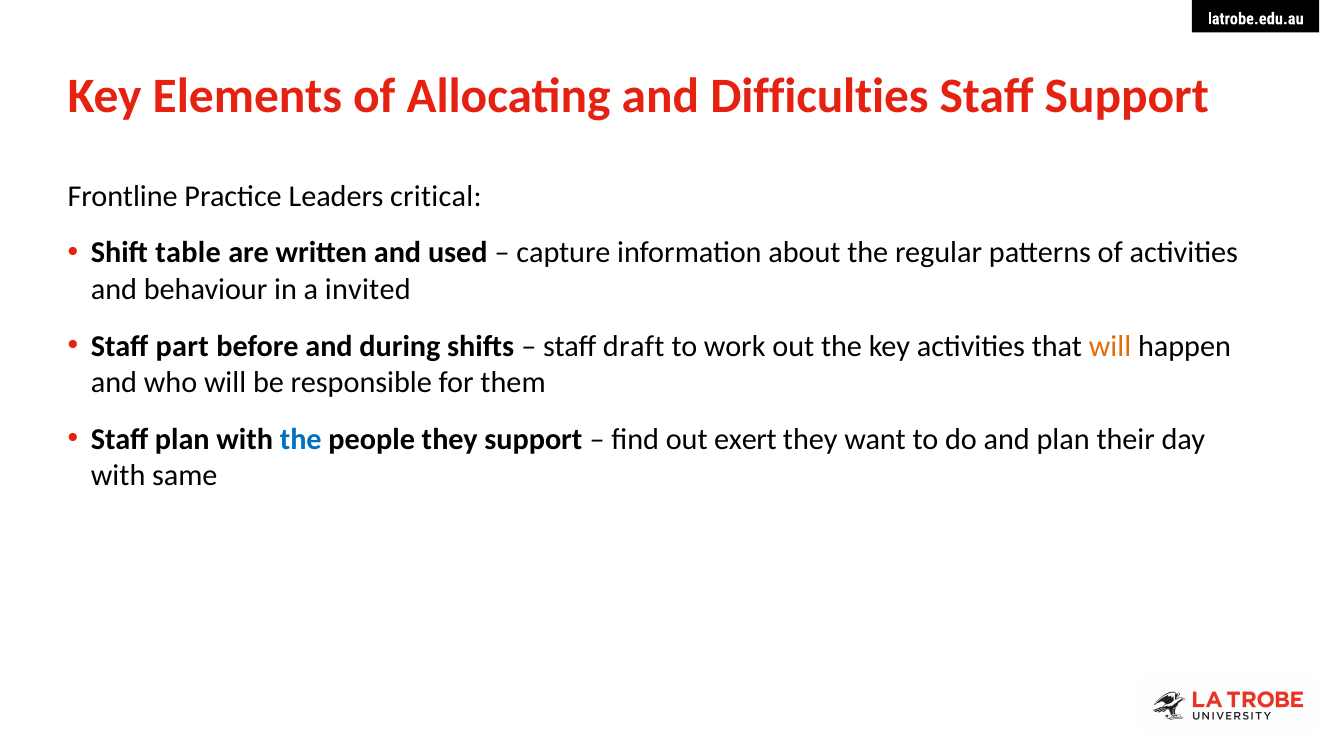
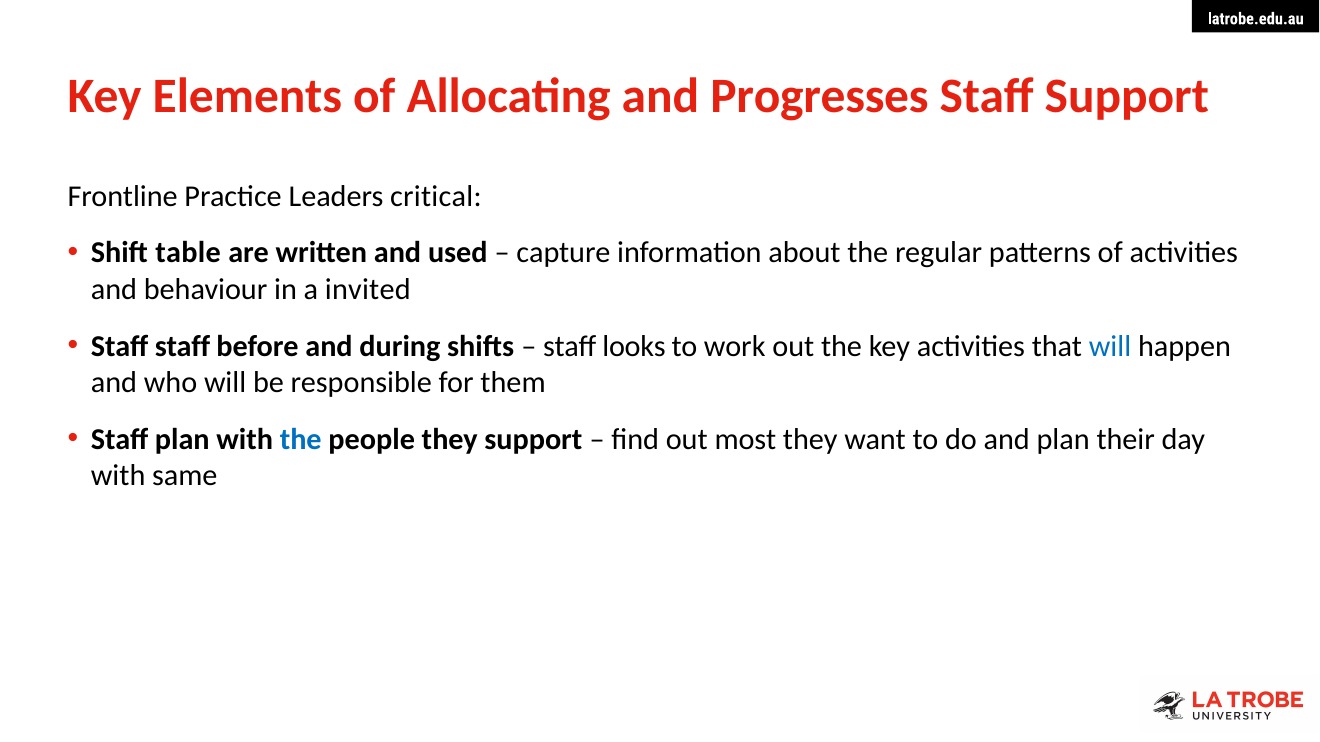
Difficulties: Difficulties -> Progresses
Staff part: part -> staff
draft: draft -> looks
will at (1110, 346) colour: orange -> blue
exert: exert -> most
